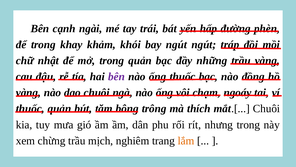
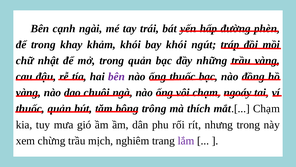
bay ngút: ngút -> khói
mắt.[ Chuôi: Chuôi -> Chạm
lắm colour: orange -> purple
